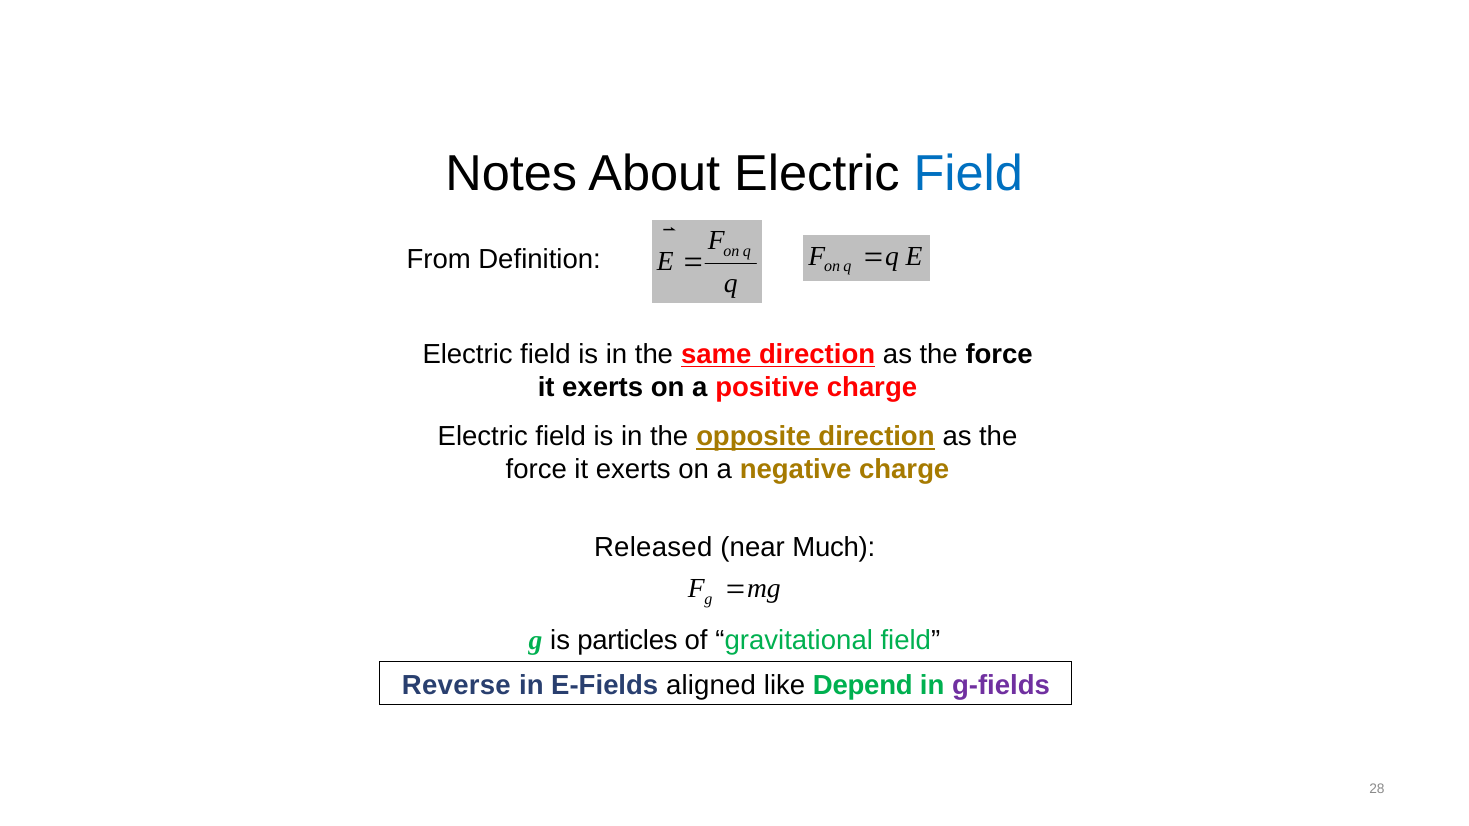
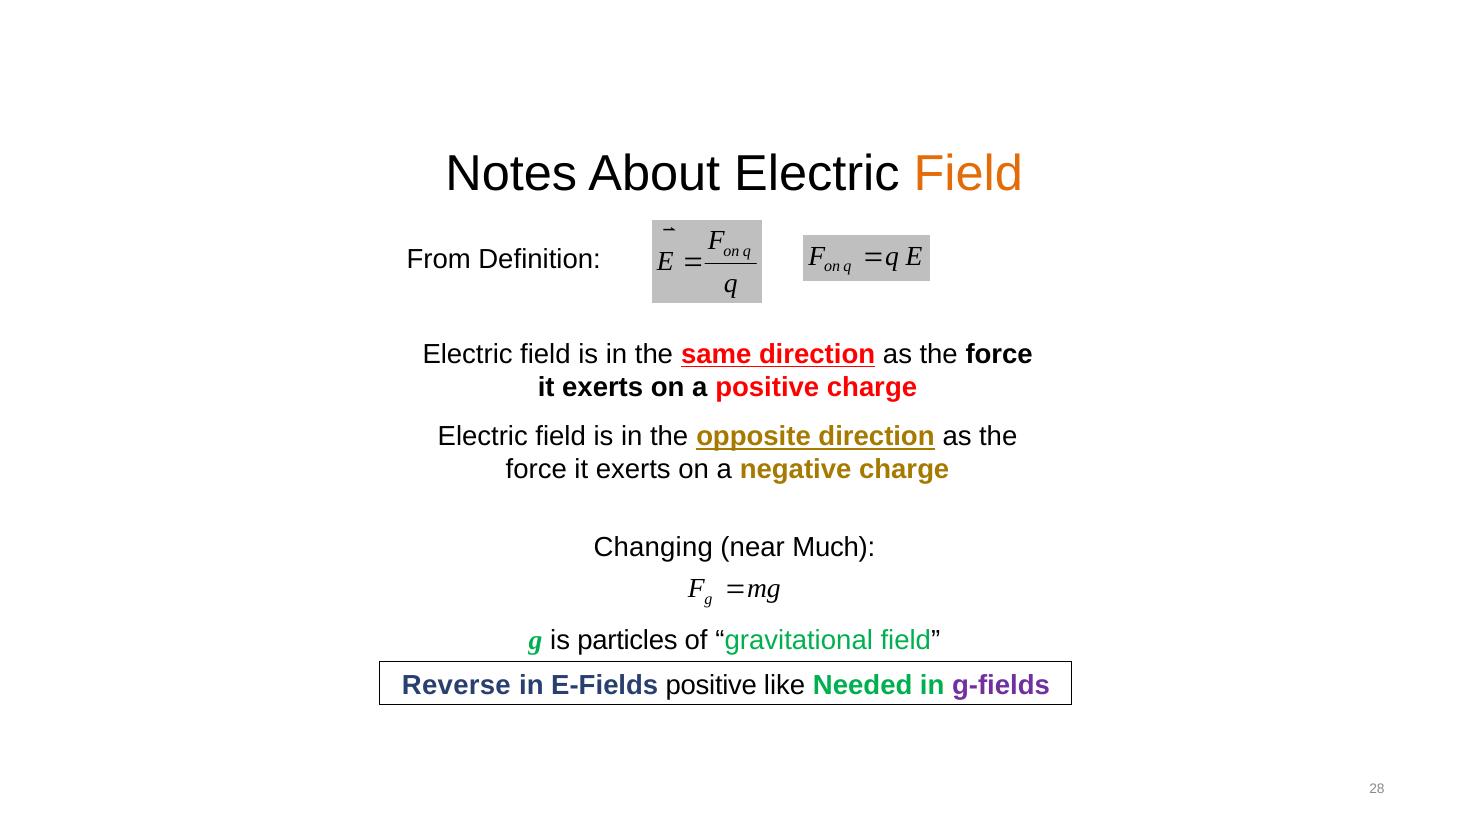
Field at (968, 174) colour: blue -> orange
Released: Released -> Changing
E-Fields aligned: aligned -> positive
Depend: Depend -> Needed
